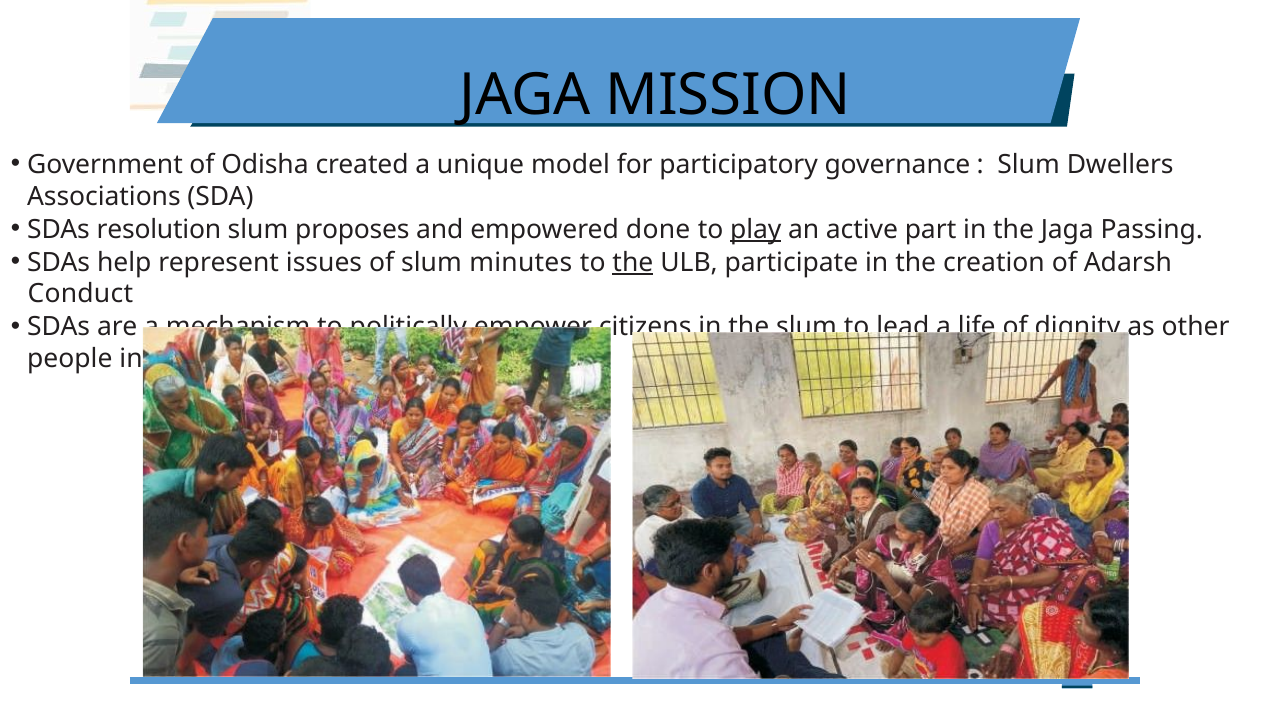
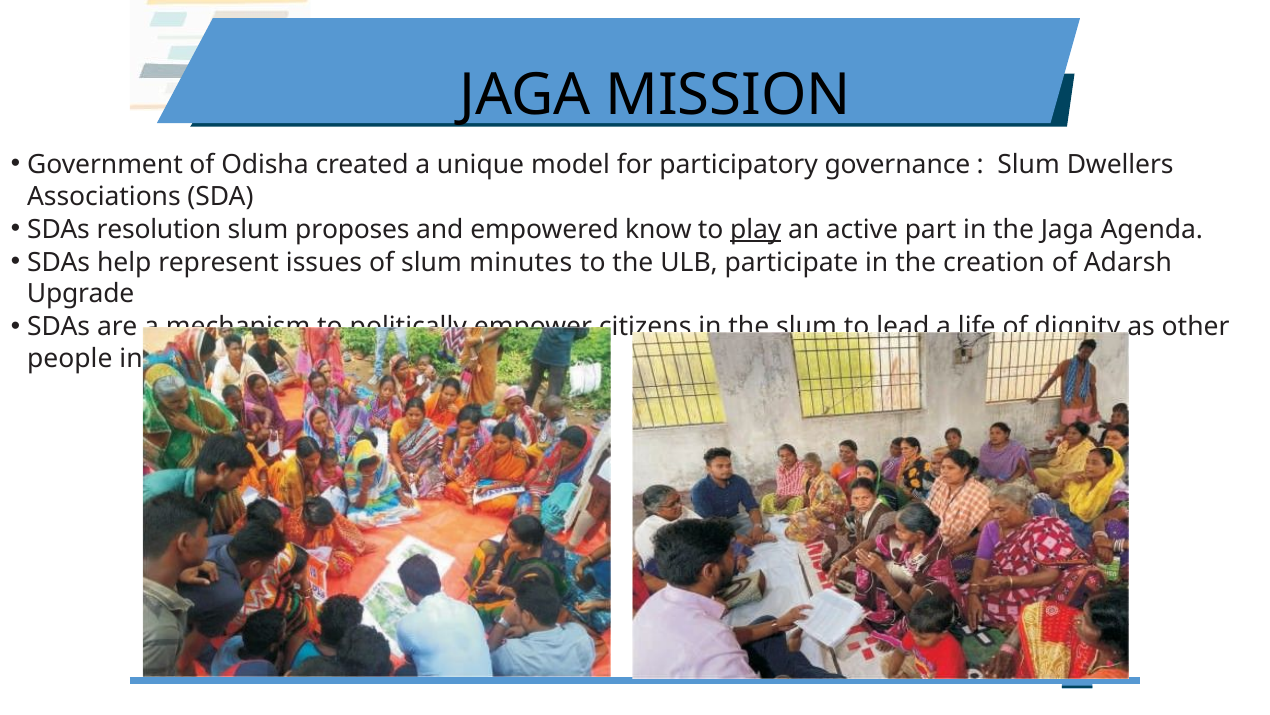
done: done -> know
Passing: Passing -> Agenda
the at (633, 262) underline: present -> none
Conduct: Conduct -> Upgrade
